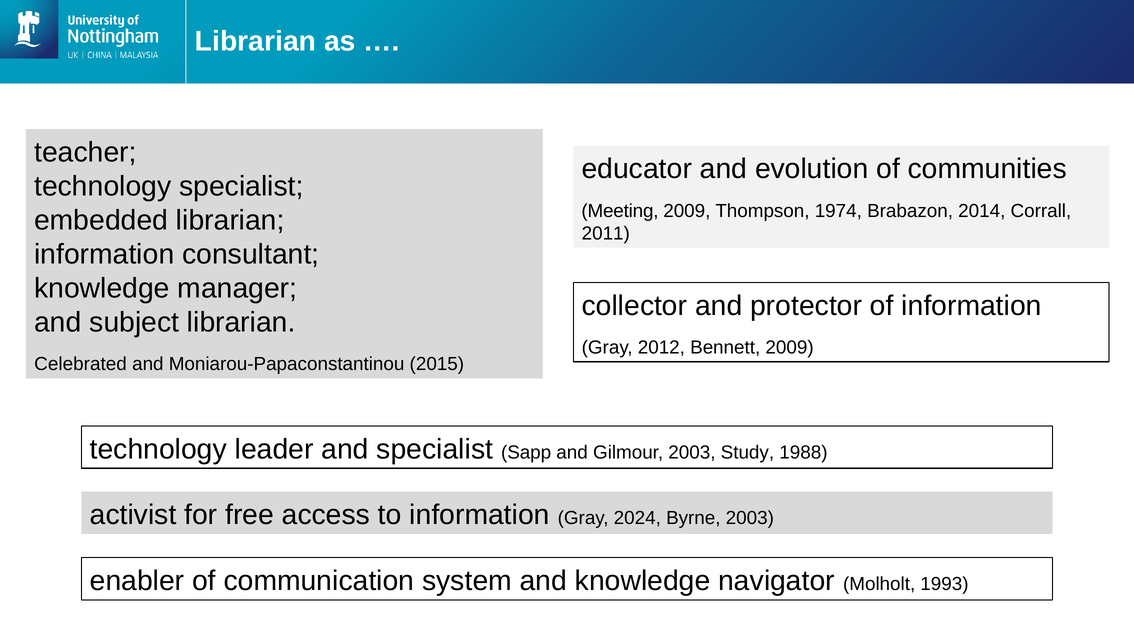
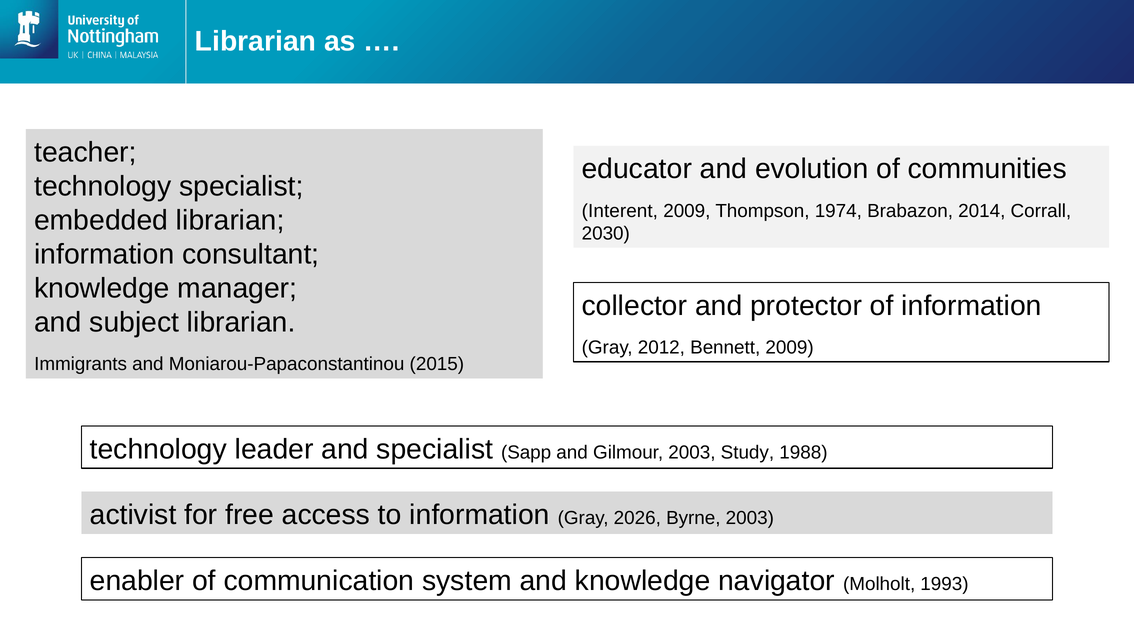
Meeting: Meeting -> Interent
2011: 2011 -> 2030
Celebrated: Celebrated -> Immigrants
2024: 2024 -> 2026
